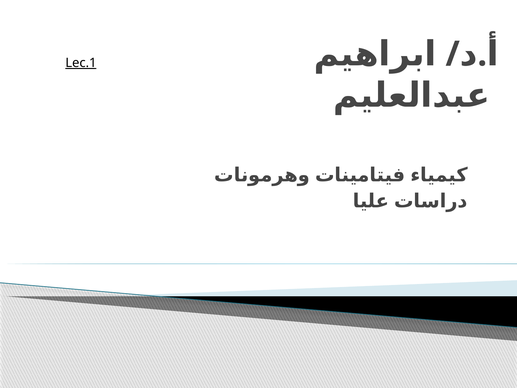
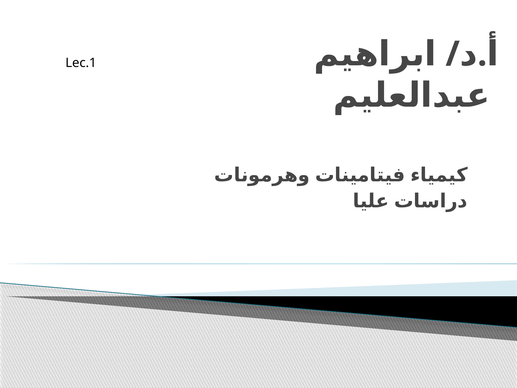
Lec.1 underline: present -> none
